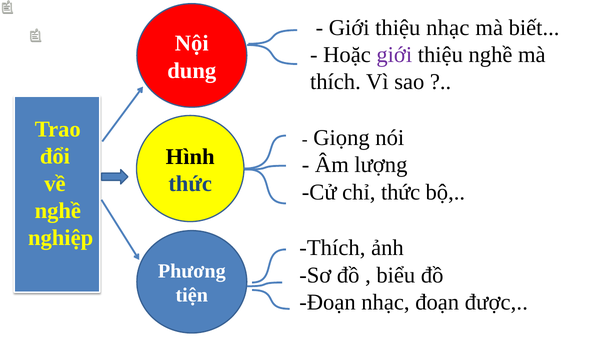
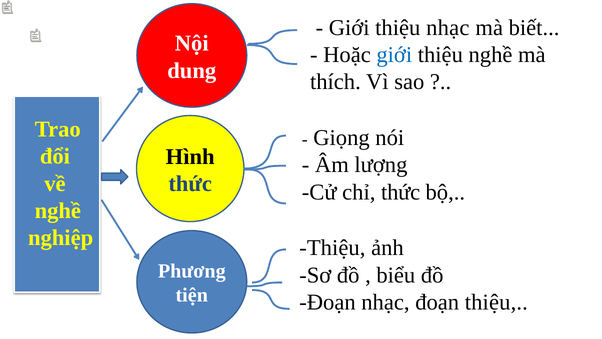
giới at (394, 55) colour: purple -> blue
Thích at (332, 248): Thích -> Thiệu
đoạn được: được -> thiệu
